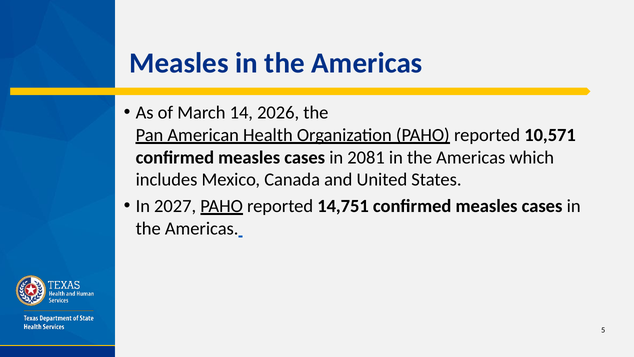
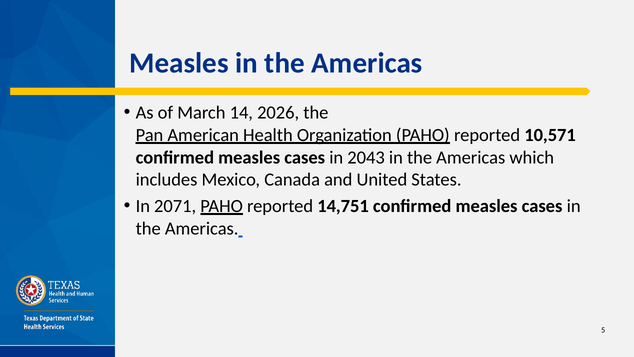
2081: 2081 -> 2043
2027: 2027 -> 2071
